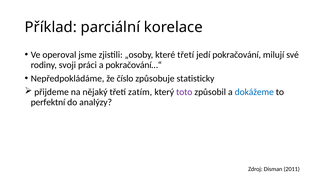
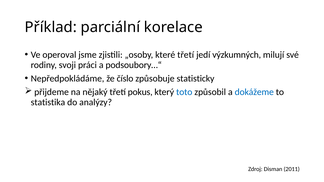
pokračování: pokračování -> výzkumných
pokračování…“: pokračování…“ -> podsoubory…“
zatím: zatím -> pokus
toto colour: purple -> blue
perfektní: perfektní -> statistika
